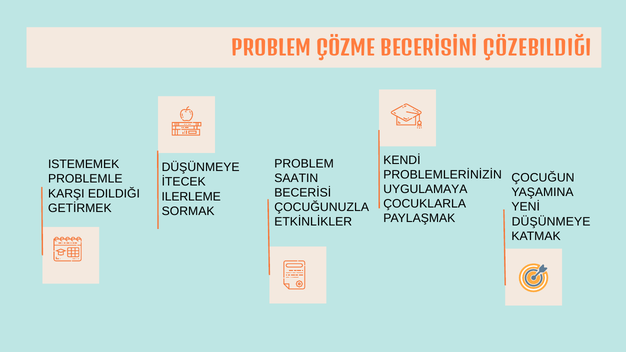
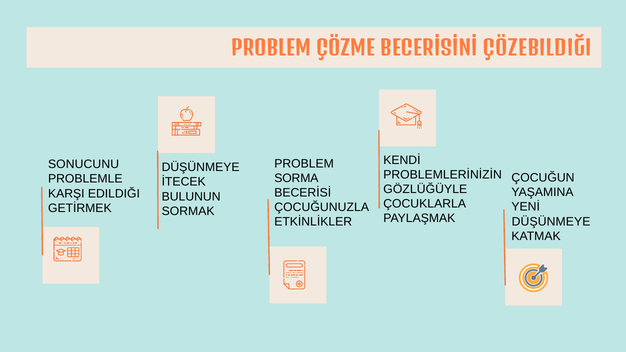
ISTEMEMEK: ISTEMEMEK -> SONUCUNU
SAATIN: SAATIN -> SORMA
UYGULAMAYA: UYGULAMAYA -> GÖZLÜĞÜYLE
ILERLEME: ILERLEME -> BULUNUN
